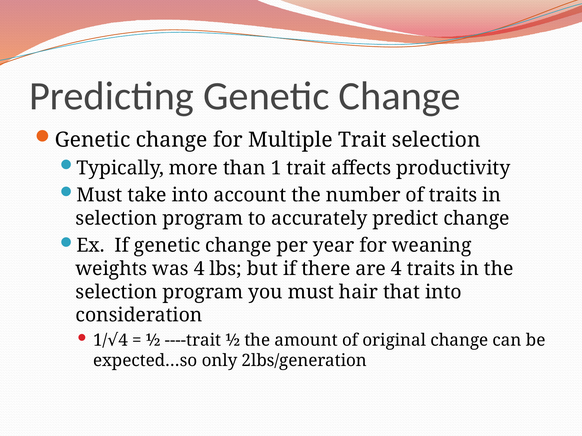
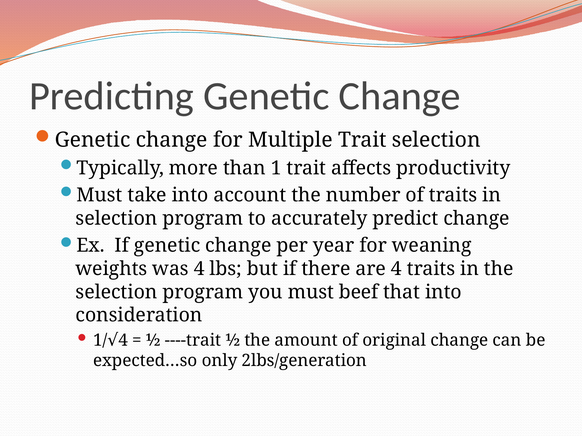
hair: hair -> beef
